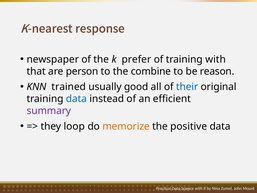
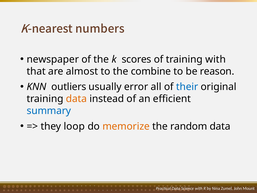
response: response -> numbers
prefer: prefer -> scores
person: person -> almost
trained: trained -> outliers
good: good -> error
data at (76, 99) colour: blue -> orange
summary colour: purple -> blue
positive: positive -> random
